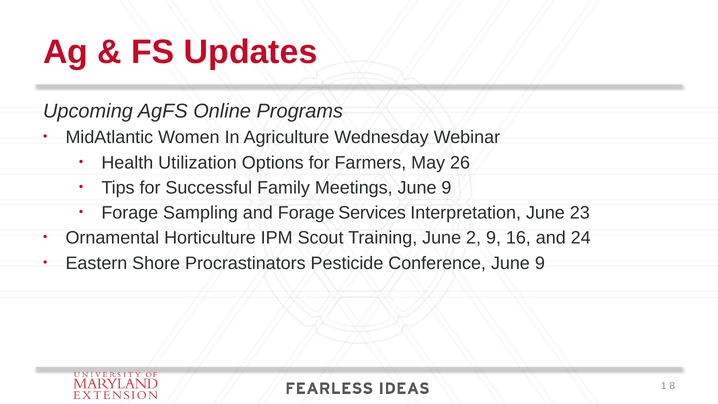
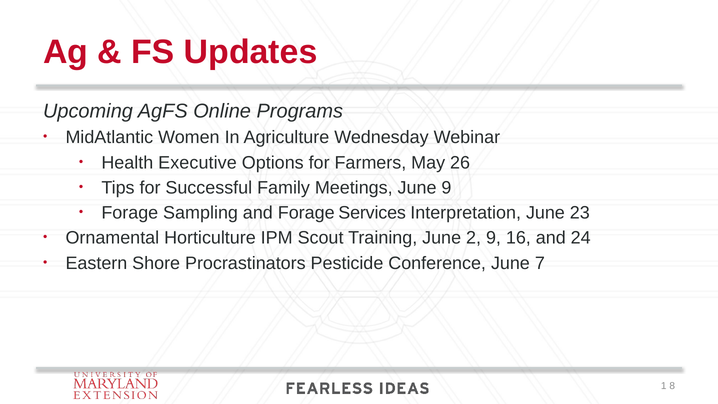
Utilization: Utilization -> Executive
Conference June 9: 9 -> 7
